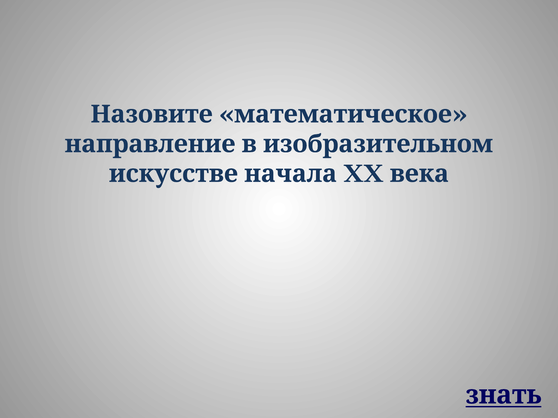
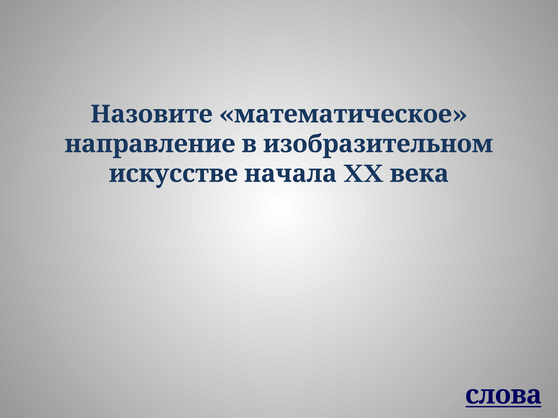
знать: знать -> слова
